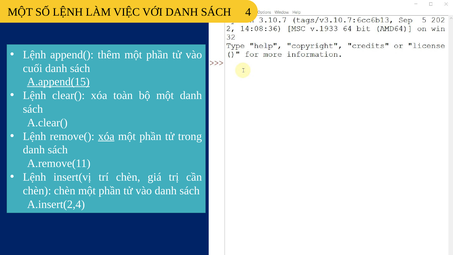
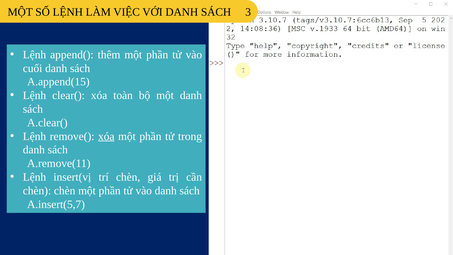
4: 4 -> 3
A.append(15 underline: present -> none
A.insert(2,4: A.insert(2,4 -> A.insert(5,7
